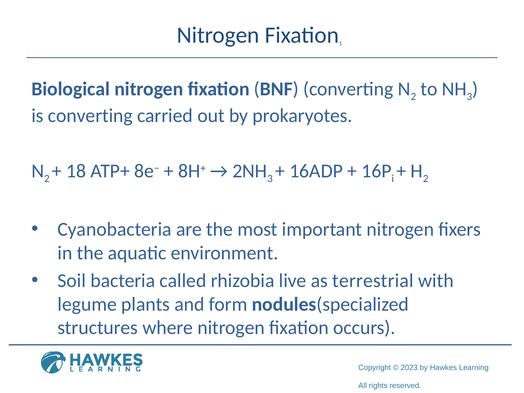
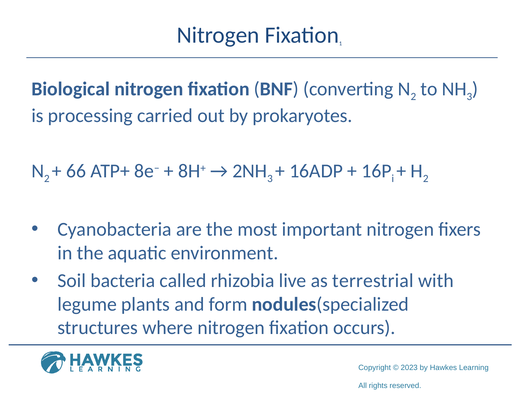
is converting: converting -> processing
18: 18 -> 66
